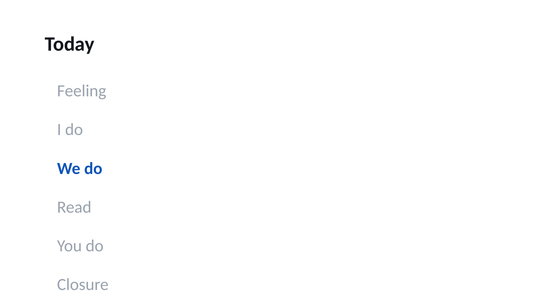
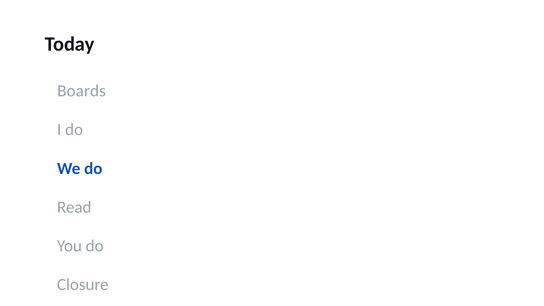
Feeling: Feeling -> Boards
